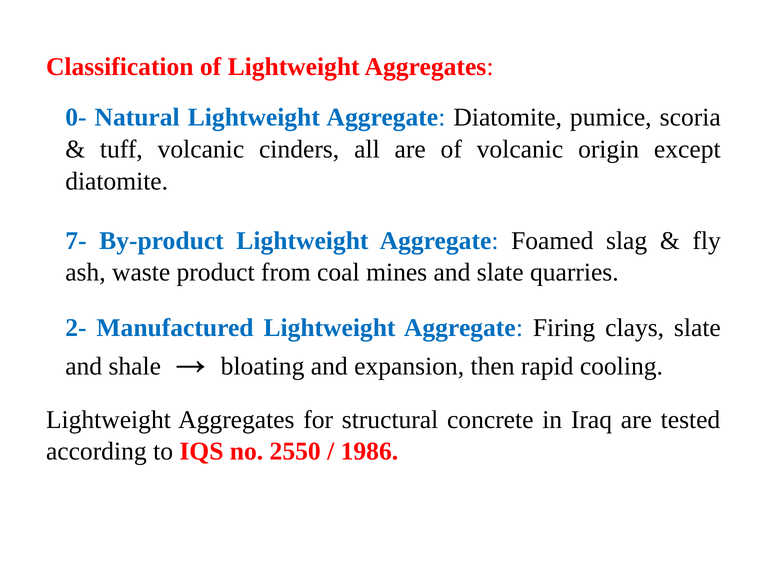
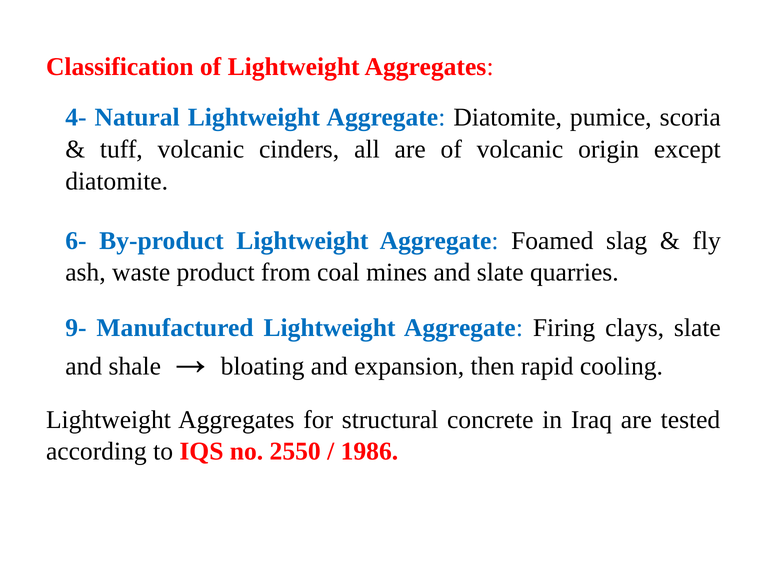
0-: 0- -> 4-
7-: 7- -> 6-
2-: 2- -> 9-
